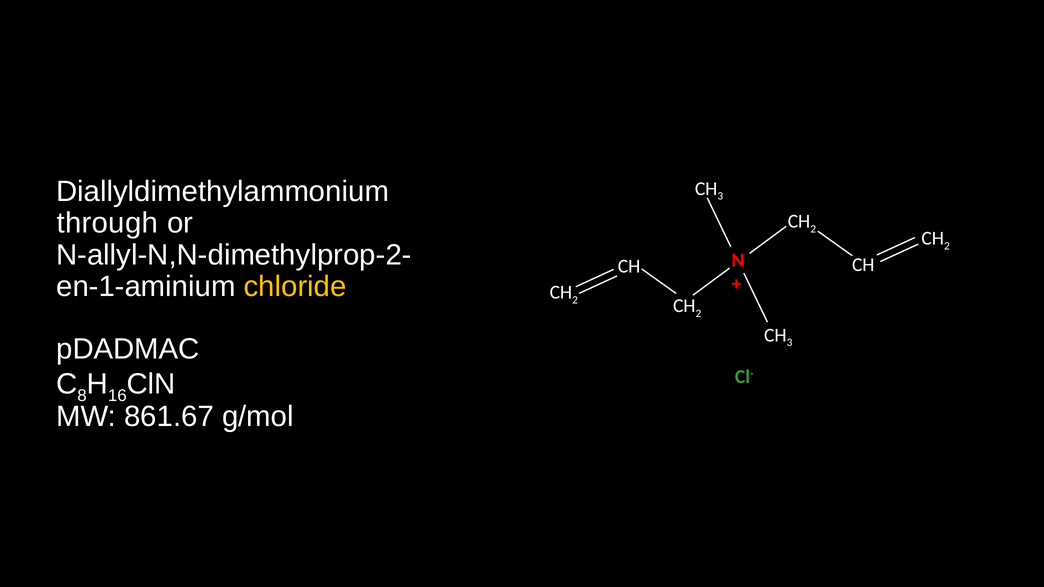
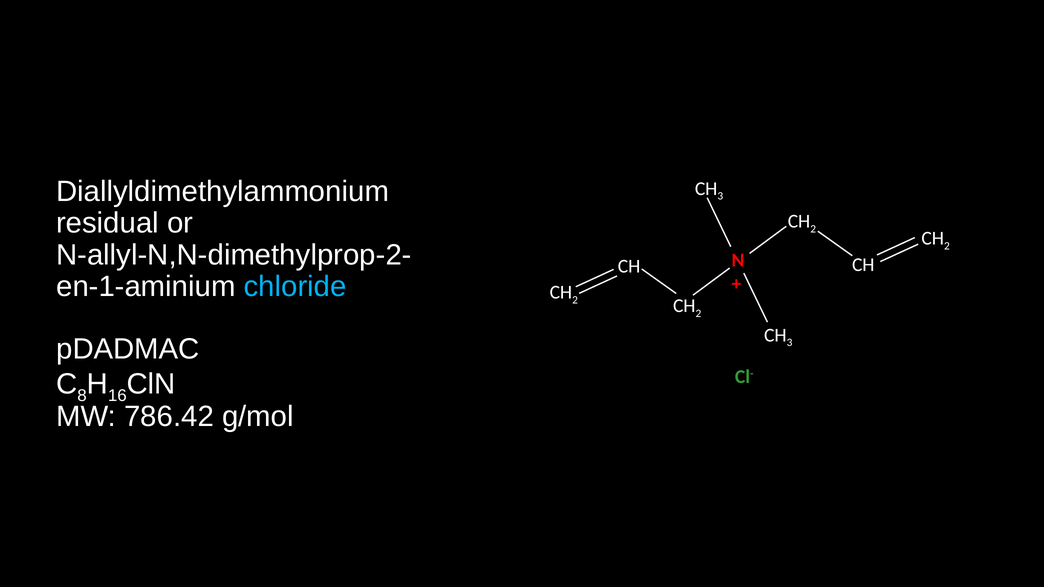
through: through -> residual
chloride colour: yellow -> light blue
861.67: 861.67 -> 786.42
